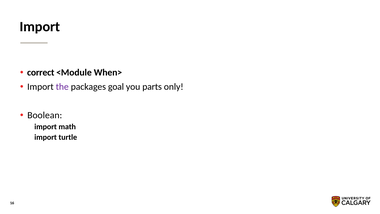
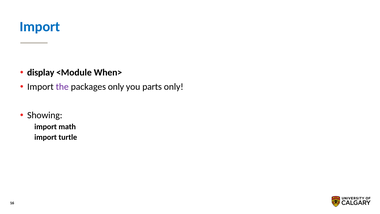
Import at (40, 27) colour: black -> blue
correct: correct -> display
packages goal: goal -> only
Boolean: Boolean -> Showing
